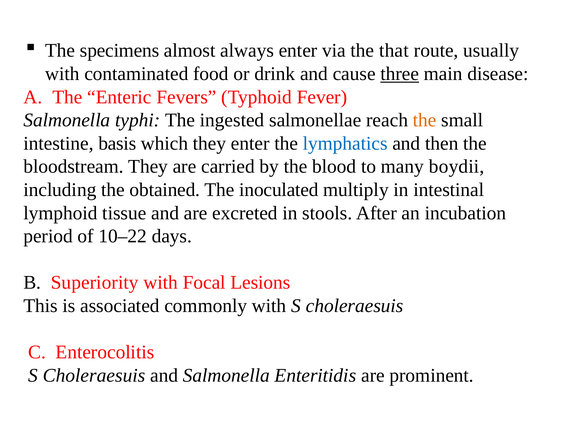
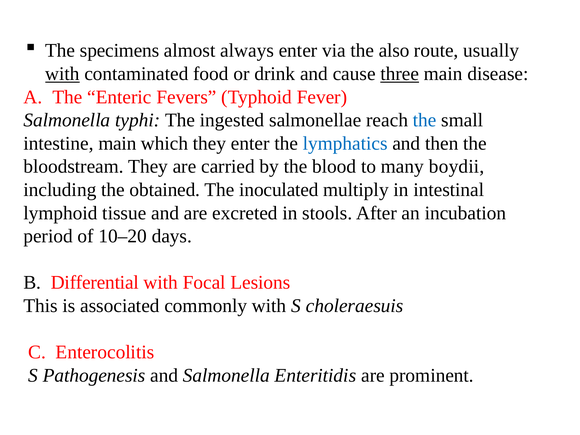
that: that -> also
with at (62, 74) underline: none -> present
the at (425, 120) colour: orange -> blue
intestine basis: basis -> main
10–22: 10–22 -> 10–20
Superiority: Superiority -> Differential
Choleraesuis at (94, 375): Choleraesuis -> Pathogenesis
